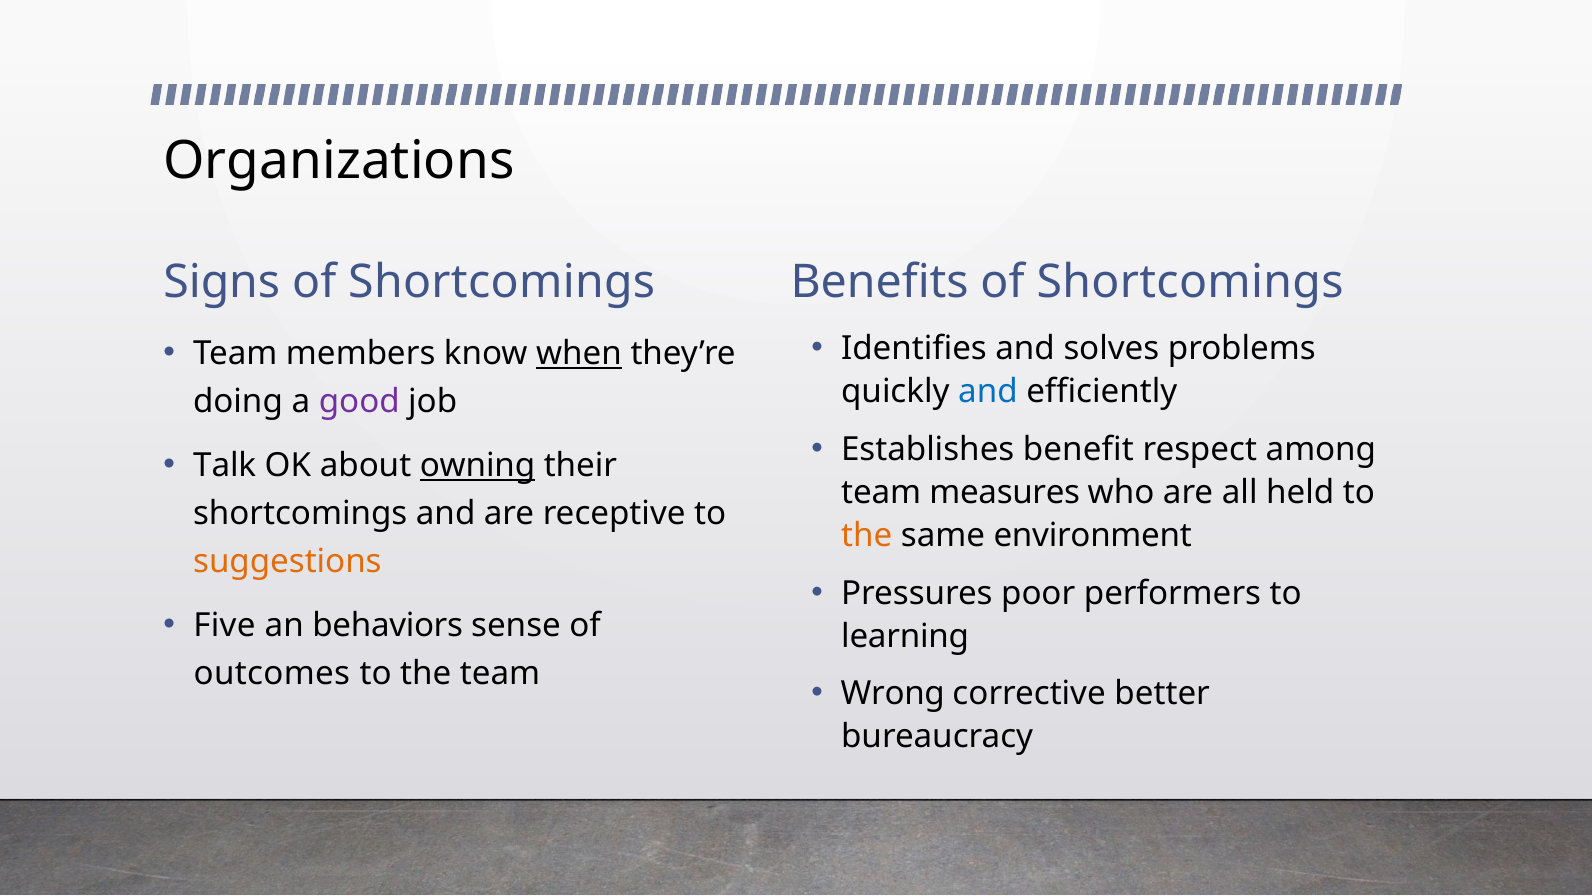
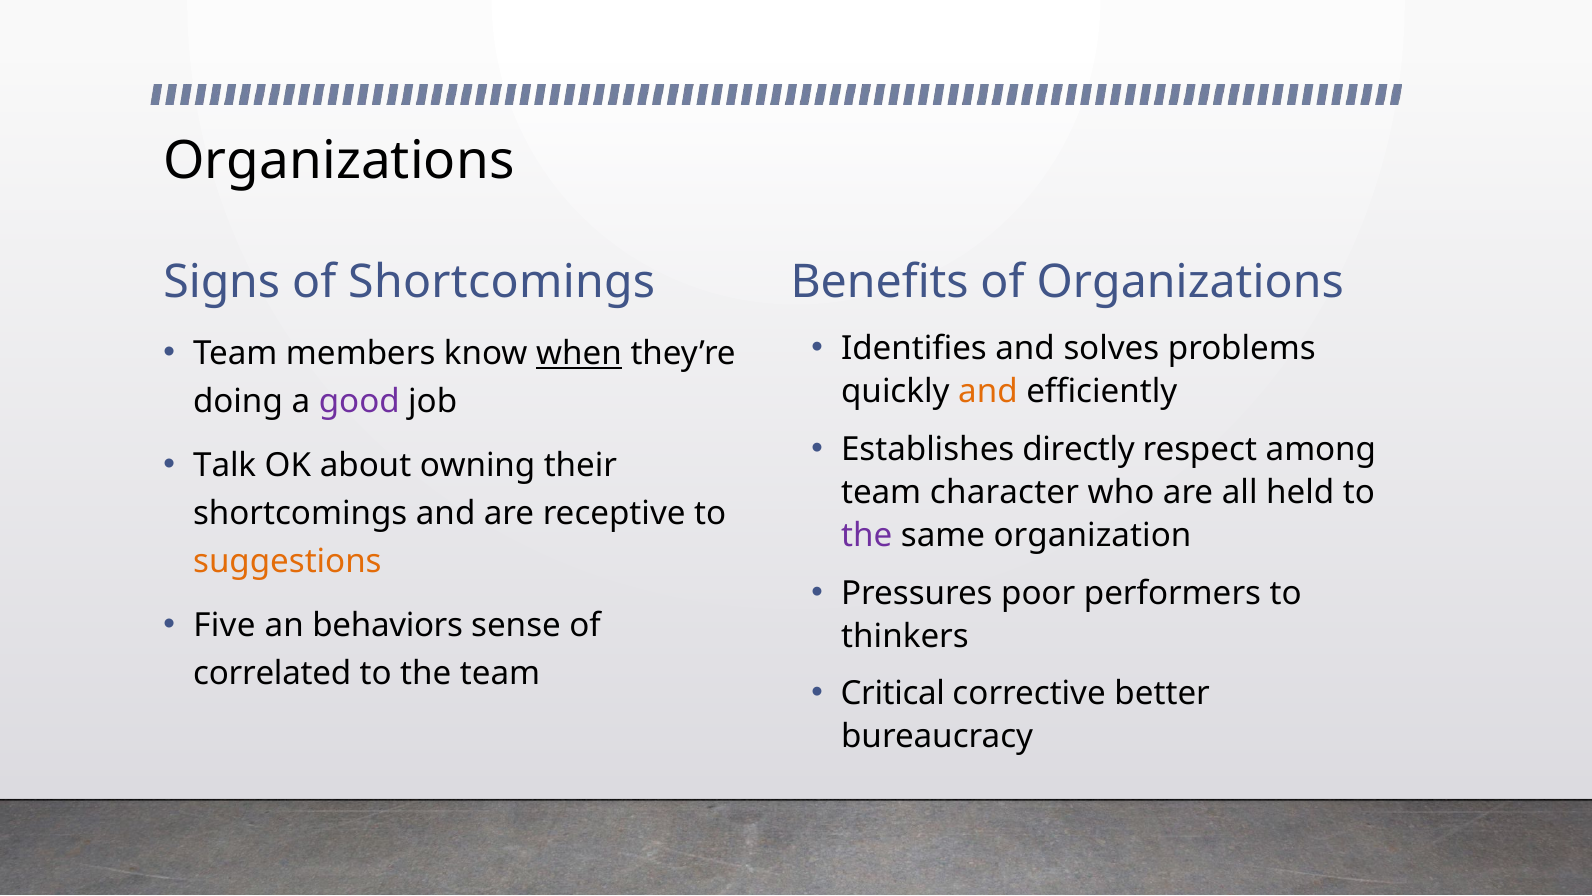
Benefits of Shortcomings: Shortcomings -> Organizations
and at (988, 391) colour: blue -> orange
benefit: benefit -> directly
owning underline: present -> none
measures: measures -> character
the at (867, 535) colour: orange -> purple
environment: environment -> organization
learning: learning -> thinkers
outcomes: outcomes -> correlated
Wrong: Wrong -> Critical
